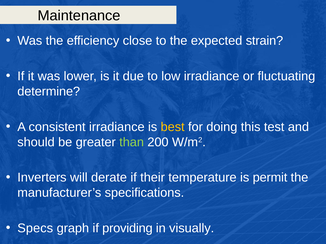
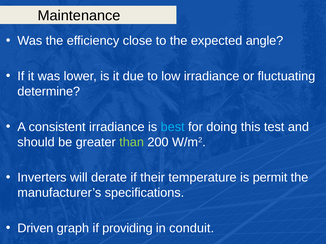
strain: strain -> angle
best colour: yellow -> light blue
Specs: Specs -> Driven
visually: visually -> conduit
